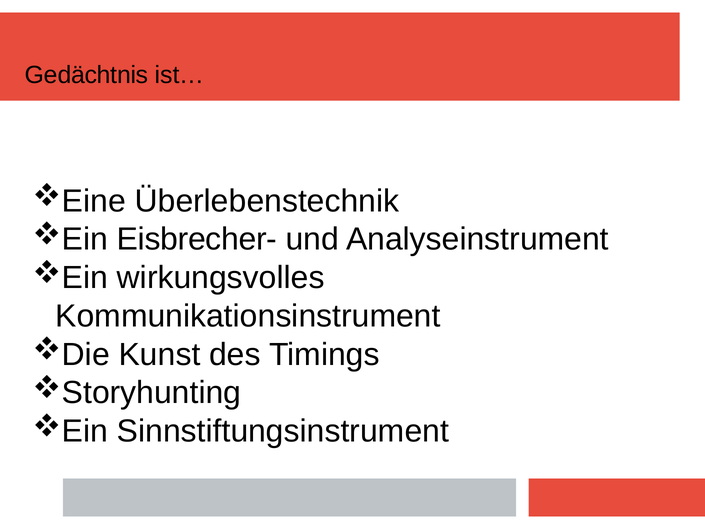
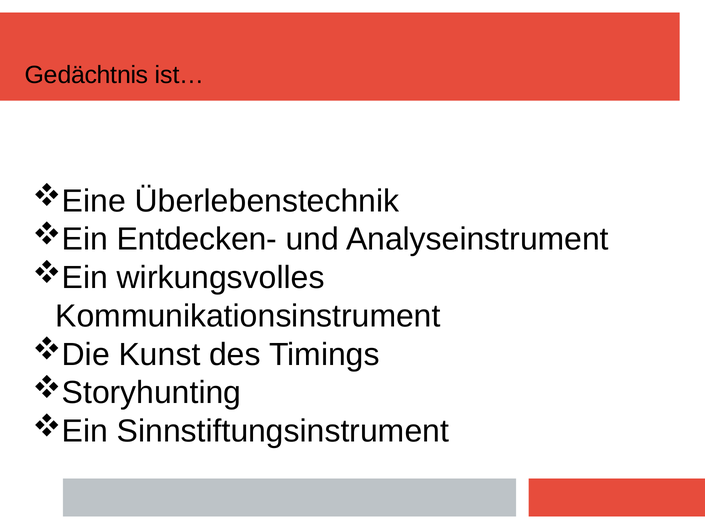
Eisbrecher-: Eisbrecher- -> Entdecken-
